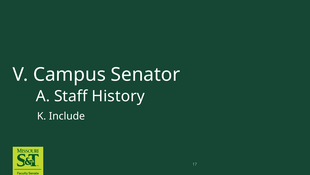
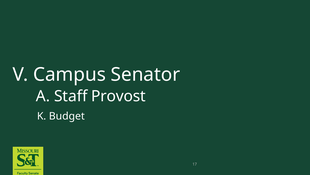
History: History -> Provost
Include: Include -> Budget
